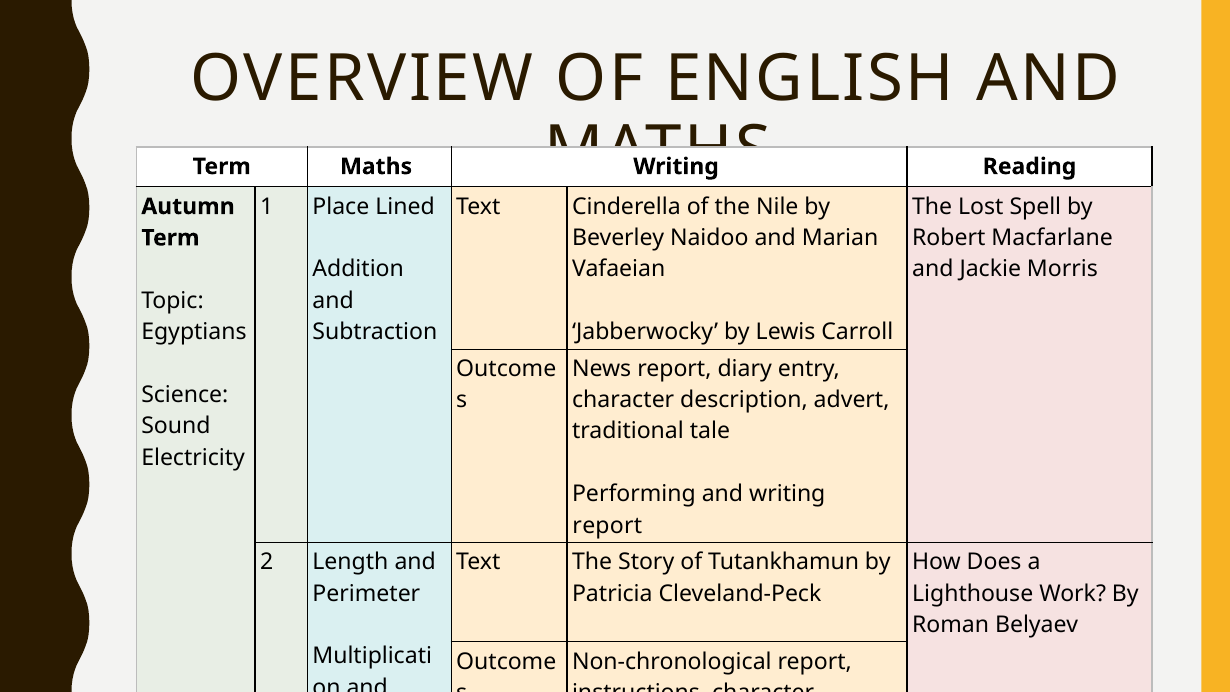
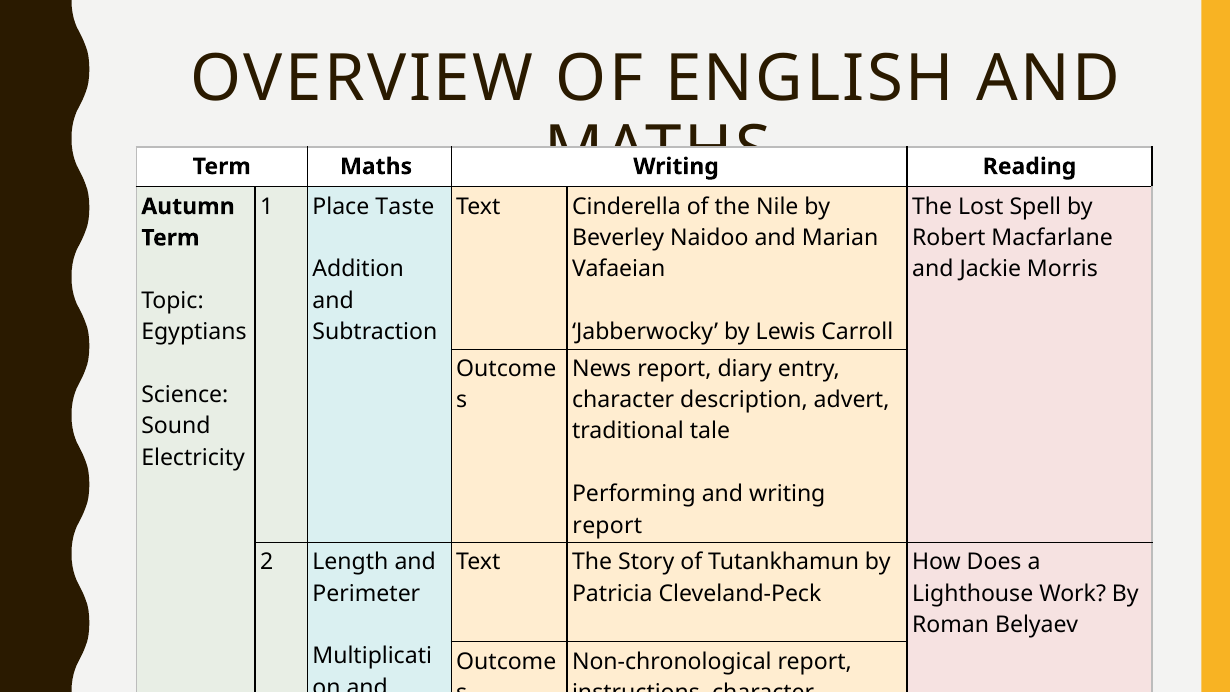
Lined: Lined -> Taste
